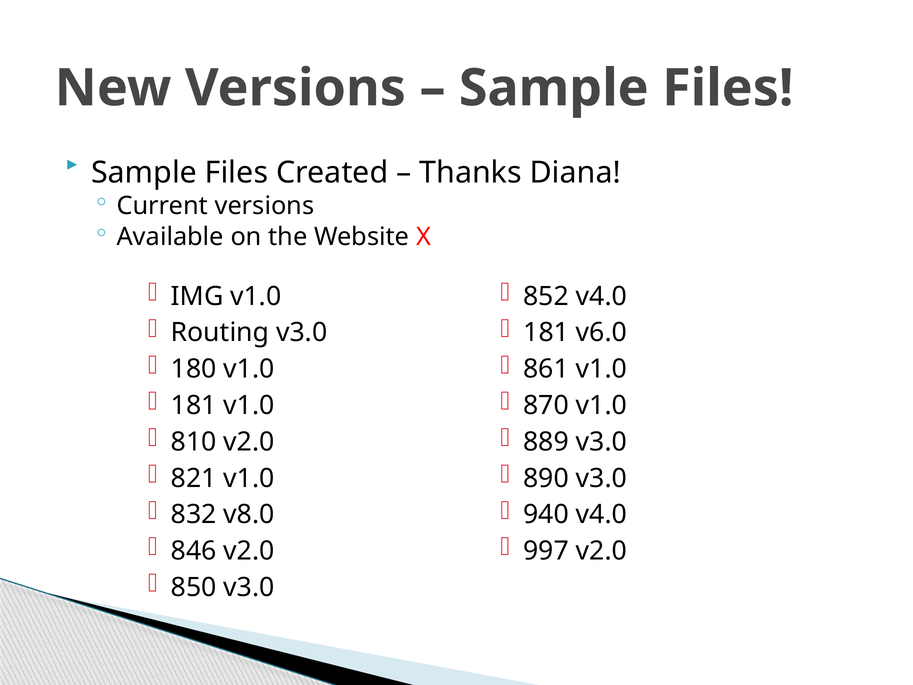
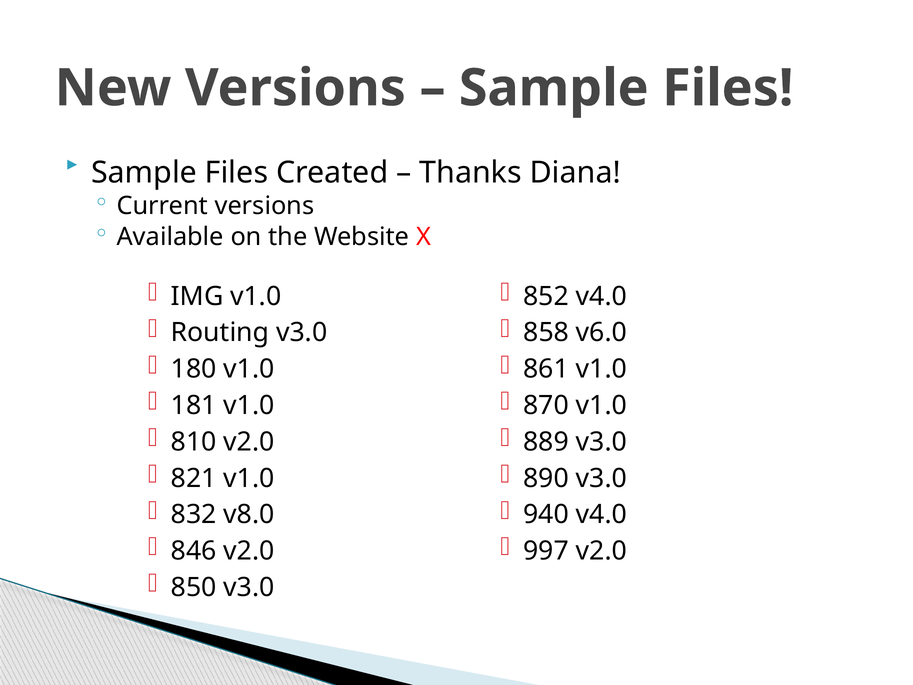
181 at (546, 333): 181 -> 858
